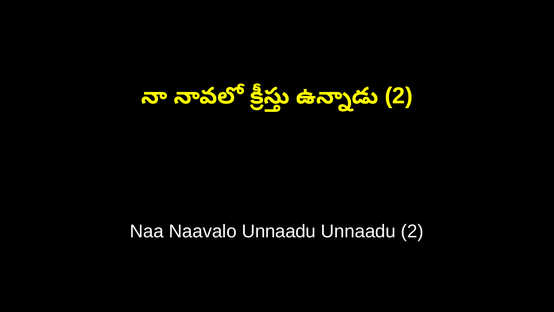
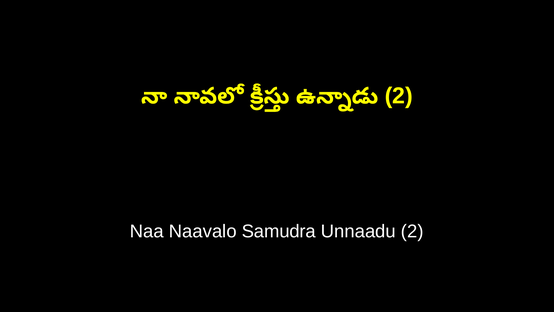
Naavalo Unnaadu: Unnaadu -> Samudra
